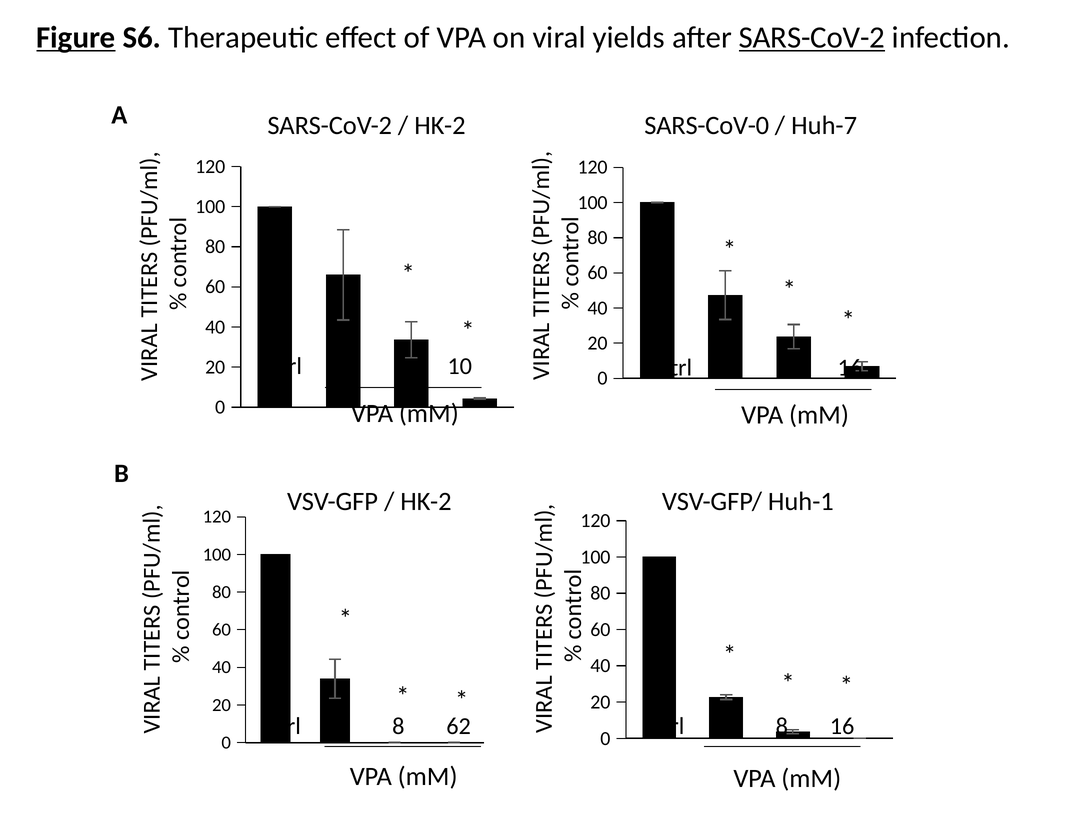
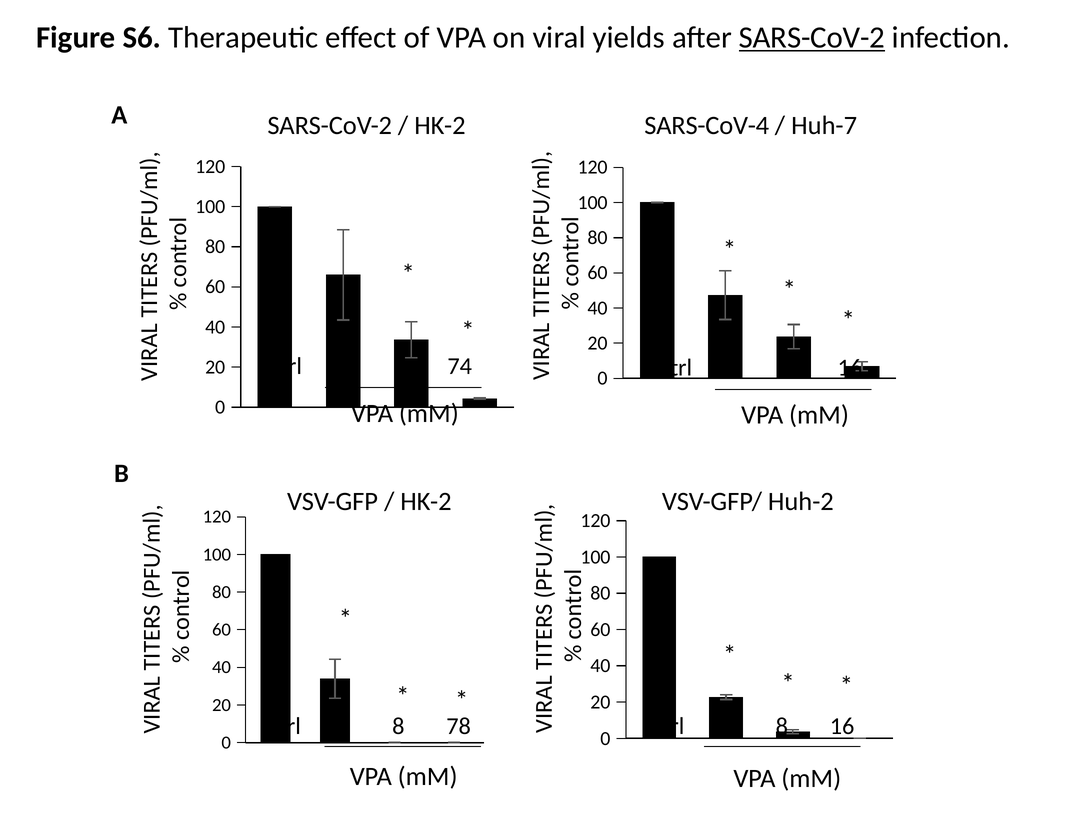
Figure underline: present -> none
SARS-CoV-0: SARS-CoV-0 -> SARS-CoV-4
10: 10 -> 74
Huh-1: Huh-1 -> Huh-2
62: 62 -> 78
